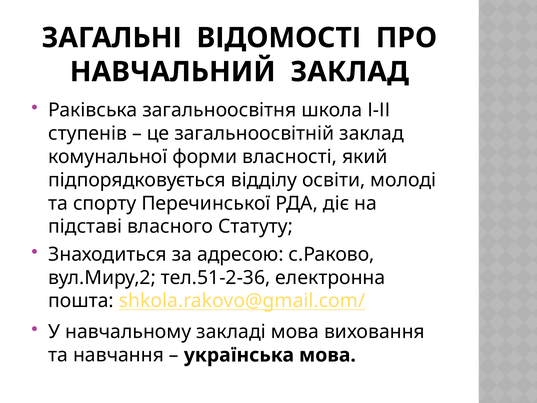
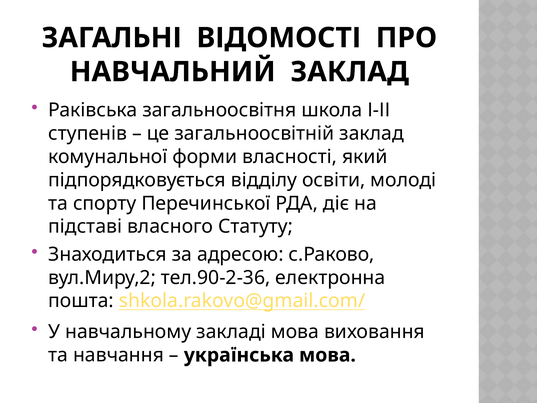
тел.51-2-36: тел.51-2-36 -> тел.90-2-36
